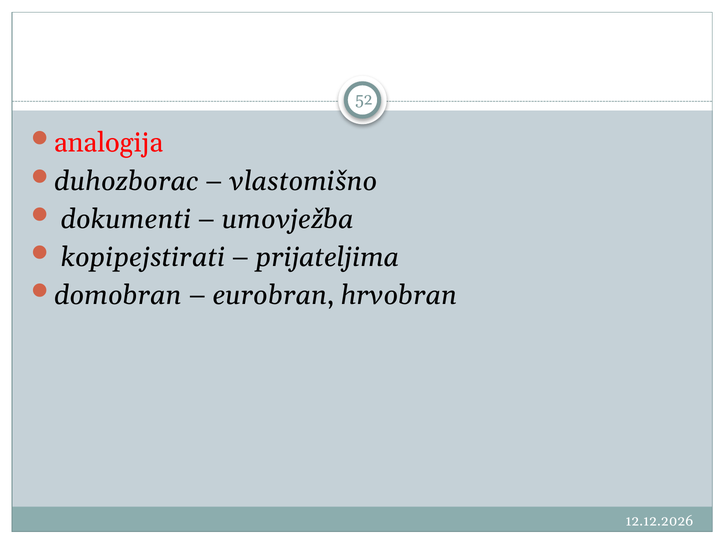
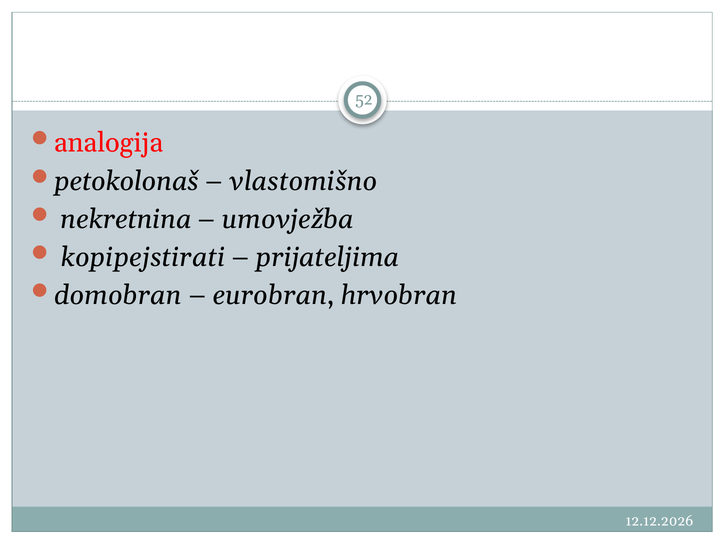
duhozborac: duhozborac -> petokolonaš
dokumenti: dokumenti -> nekretnina
